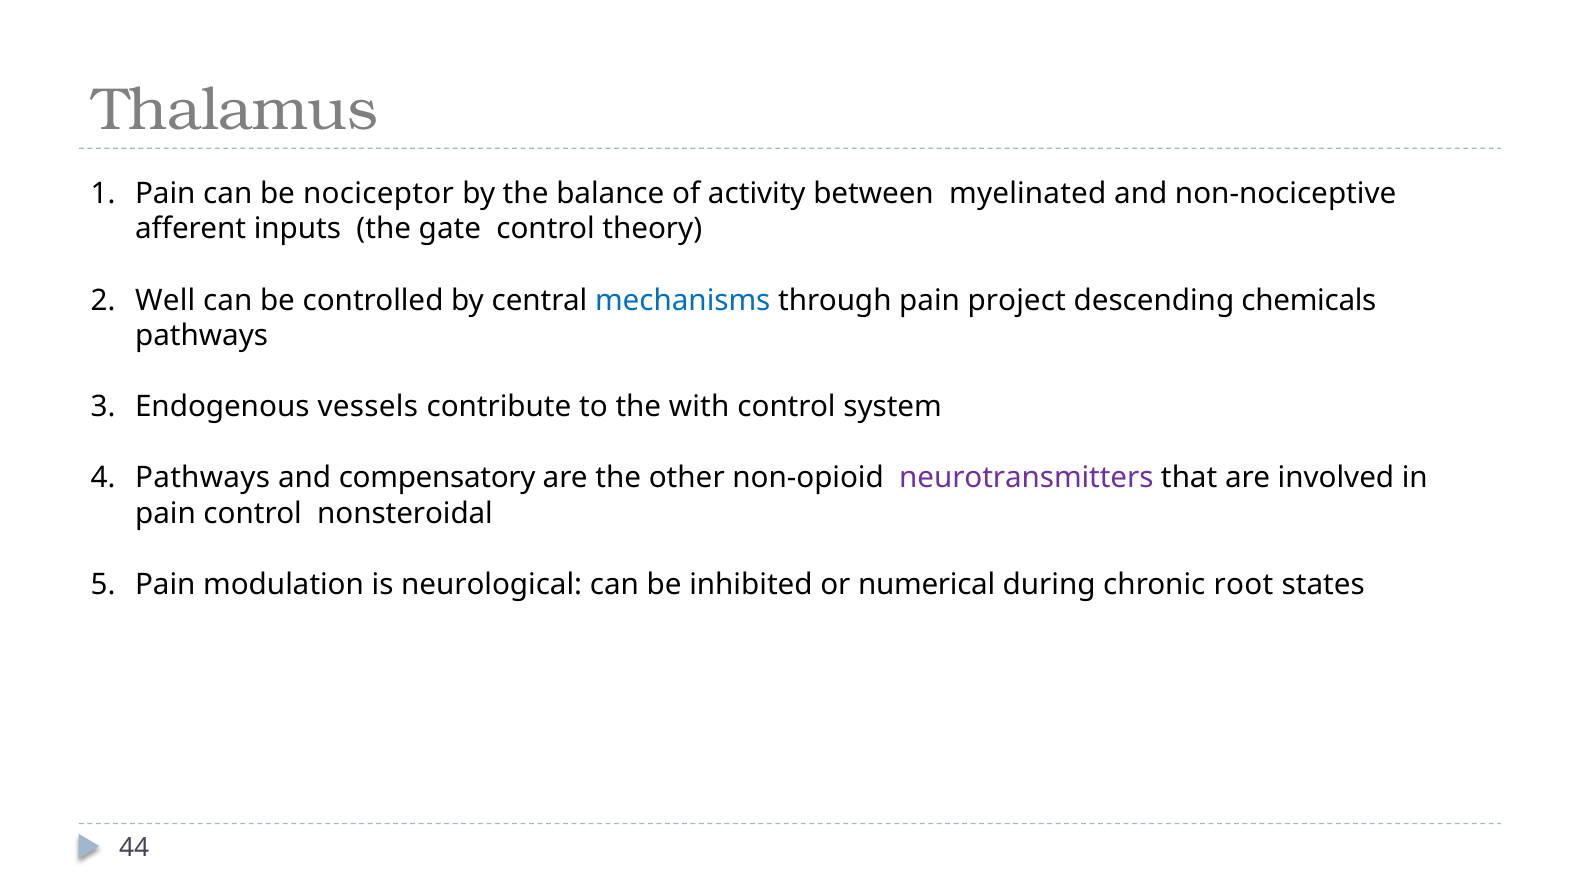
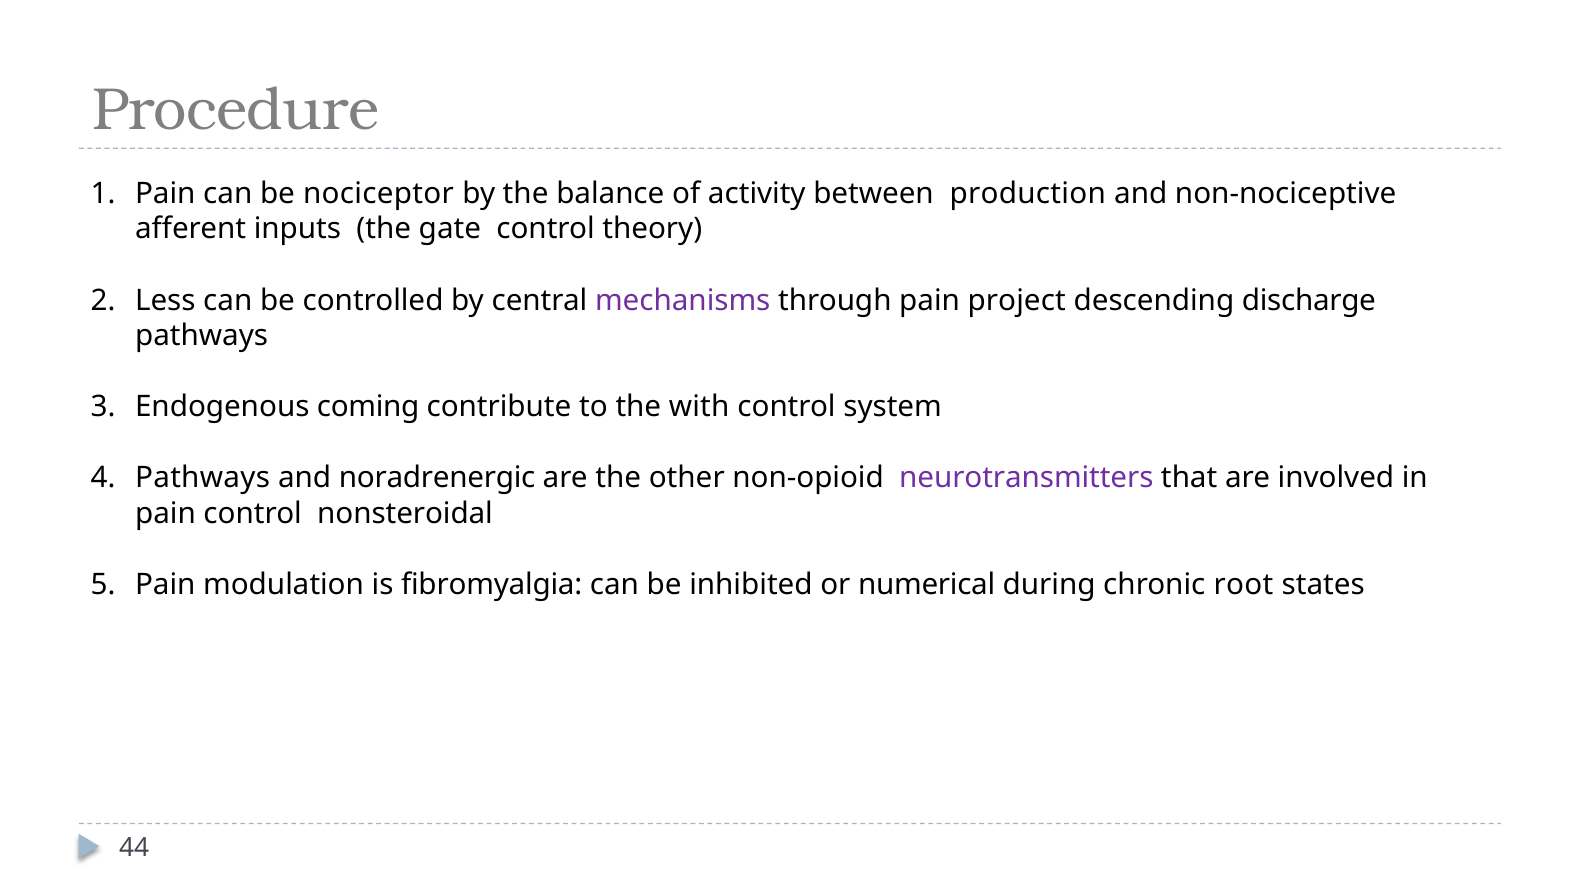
Thalamus: Thalamus -> Procedure
myelinated: myelinated -> production
Well: Well -> Less
mechanisms colour: blue -> purple
chemicals: chemicals -> discharge
vessels: vessels -> coming
compensatory: compensatory -> noradrenergic
neurological: neurological -> fibromyalgia
